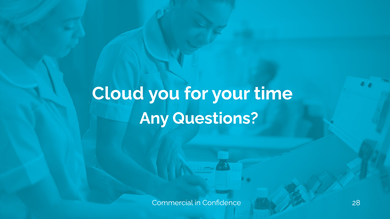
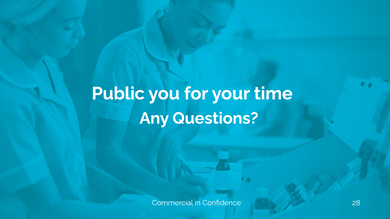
Cloud: Cloud -> Public
